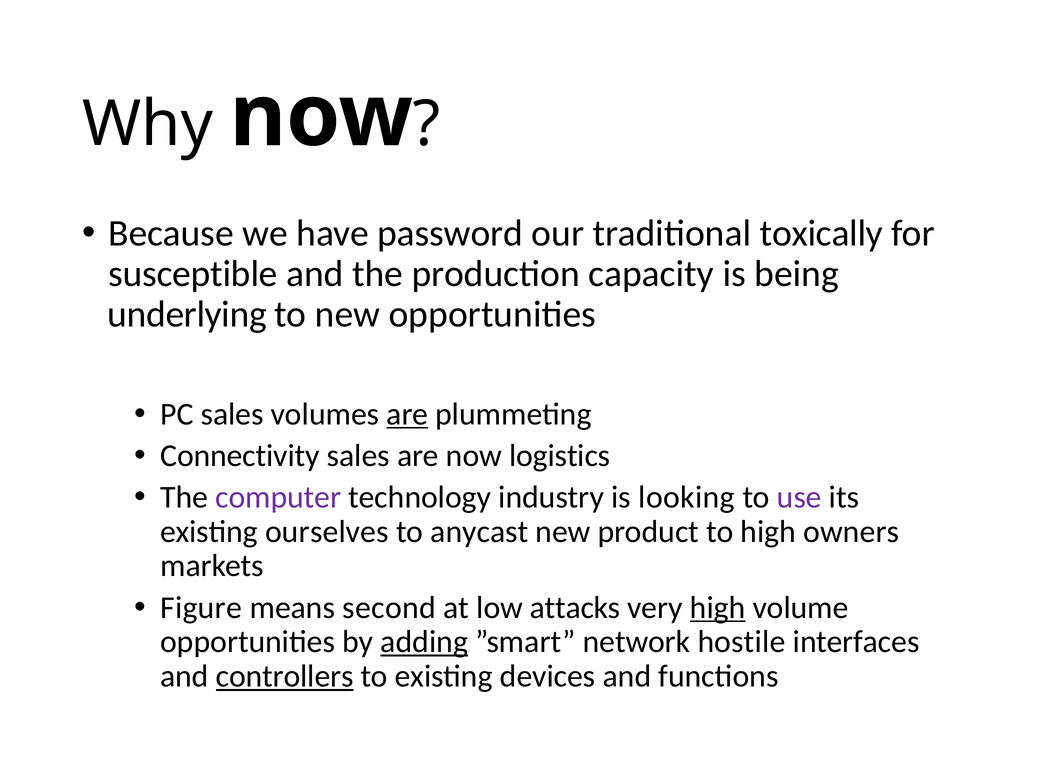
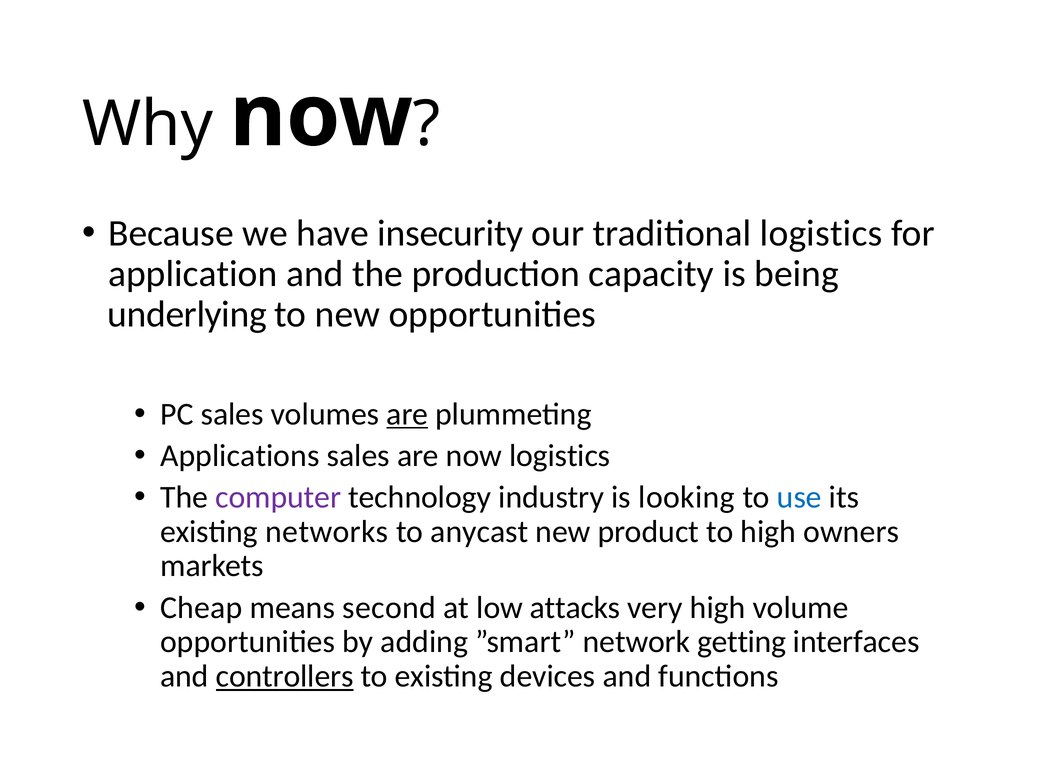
password: password -> insecurity
traditional toxically: toxically -> logistics
susceptible: susceptible -> application
Connectivity: Connectivity -> Applications
use colour: purple -> blue
ourselves: ourselves -> networks
Figure: Figure -> Cheap
high at (718, 608) underline: present -> none
adding underline: present -> none
hostile: hostile -> getting
